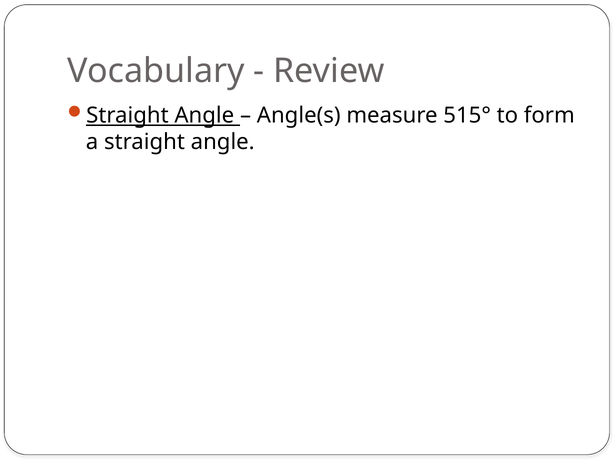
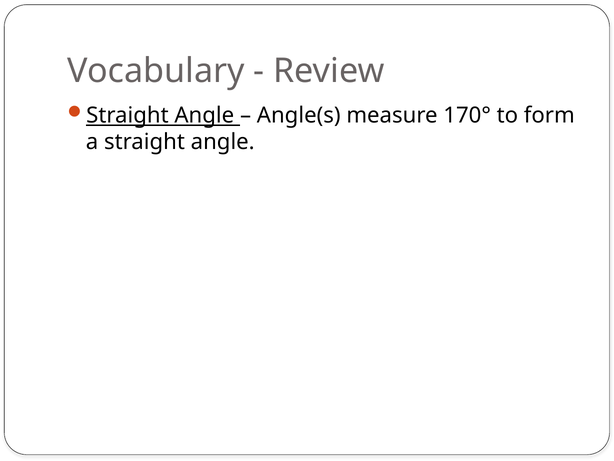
515°: 515° -> 170°
